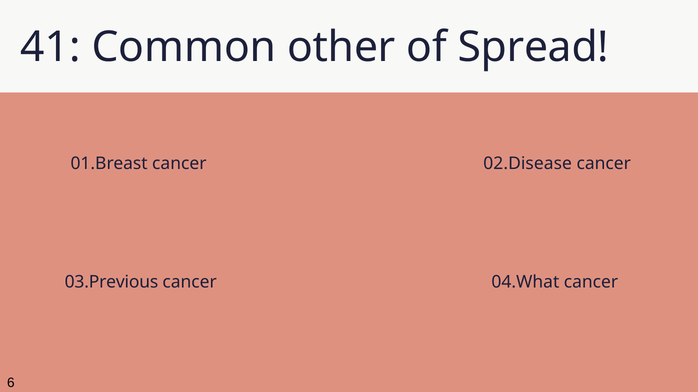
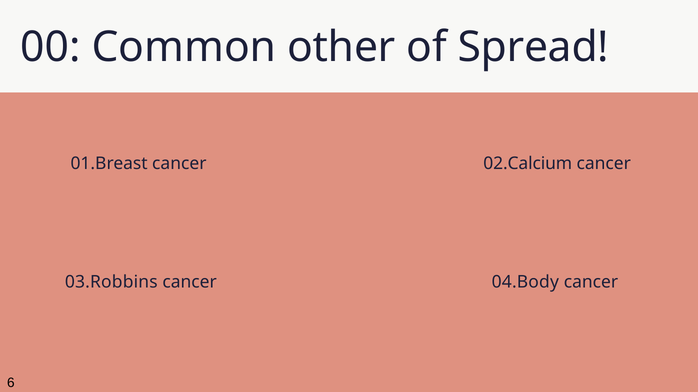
41: 41 -> 00
02.Disease: 02.Disease -> 02.Calcium
03.Previous: 03.Previous -> 03.Robbins
04.What: 04.What -> 04.Body
